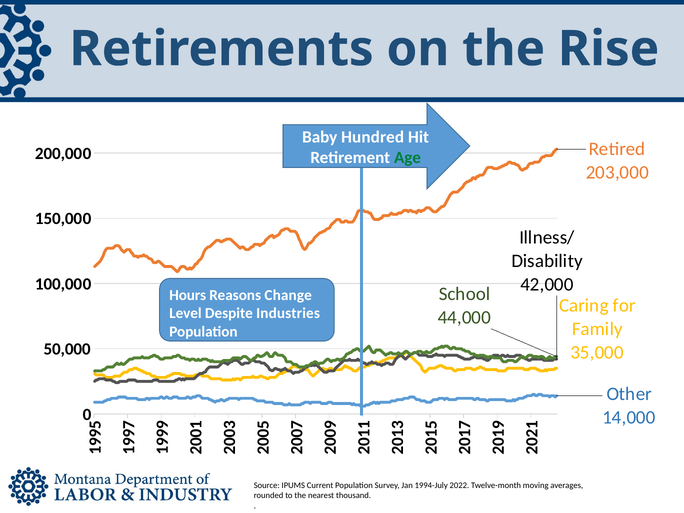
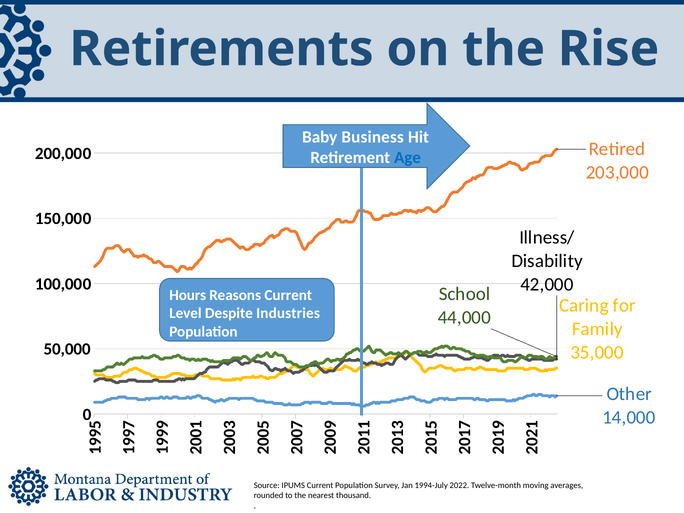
Hundred: Hundred -> Business
Age colour: green -> blue
Reasons Change: Change -> Current
